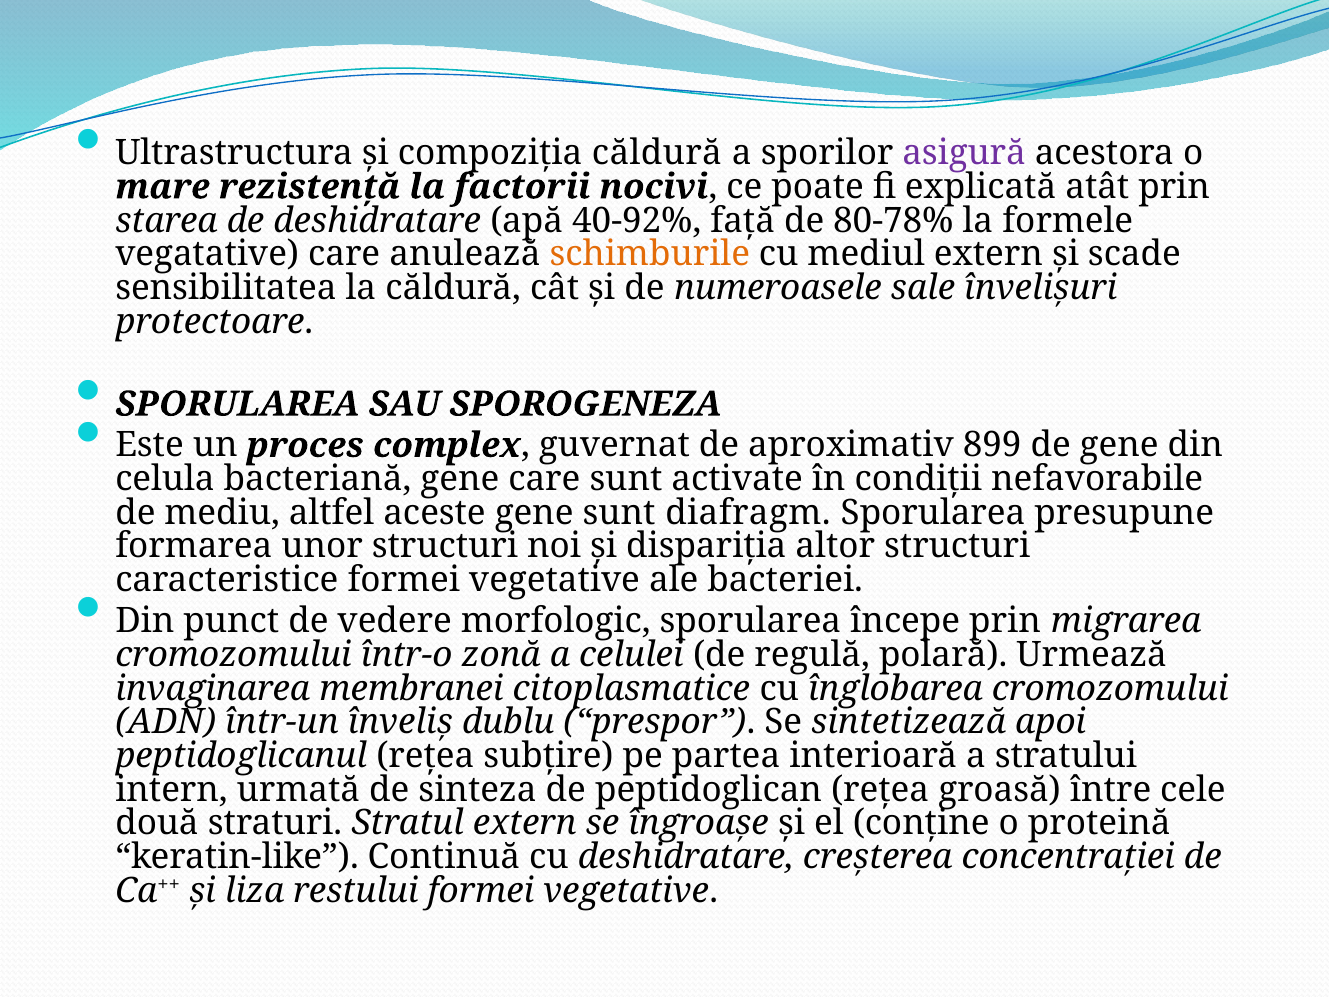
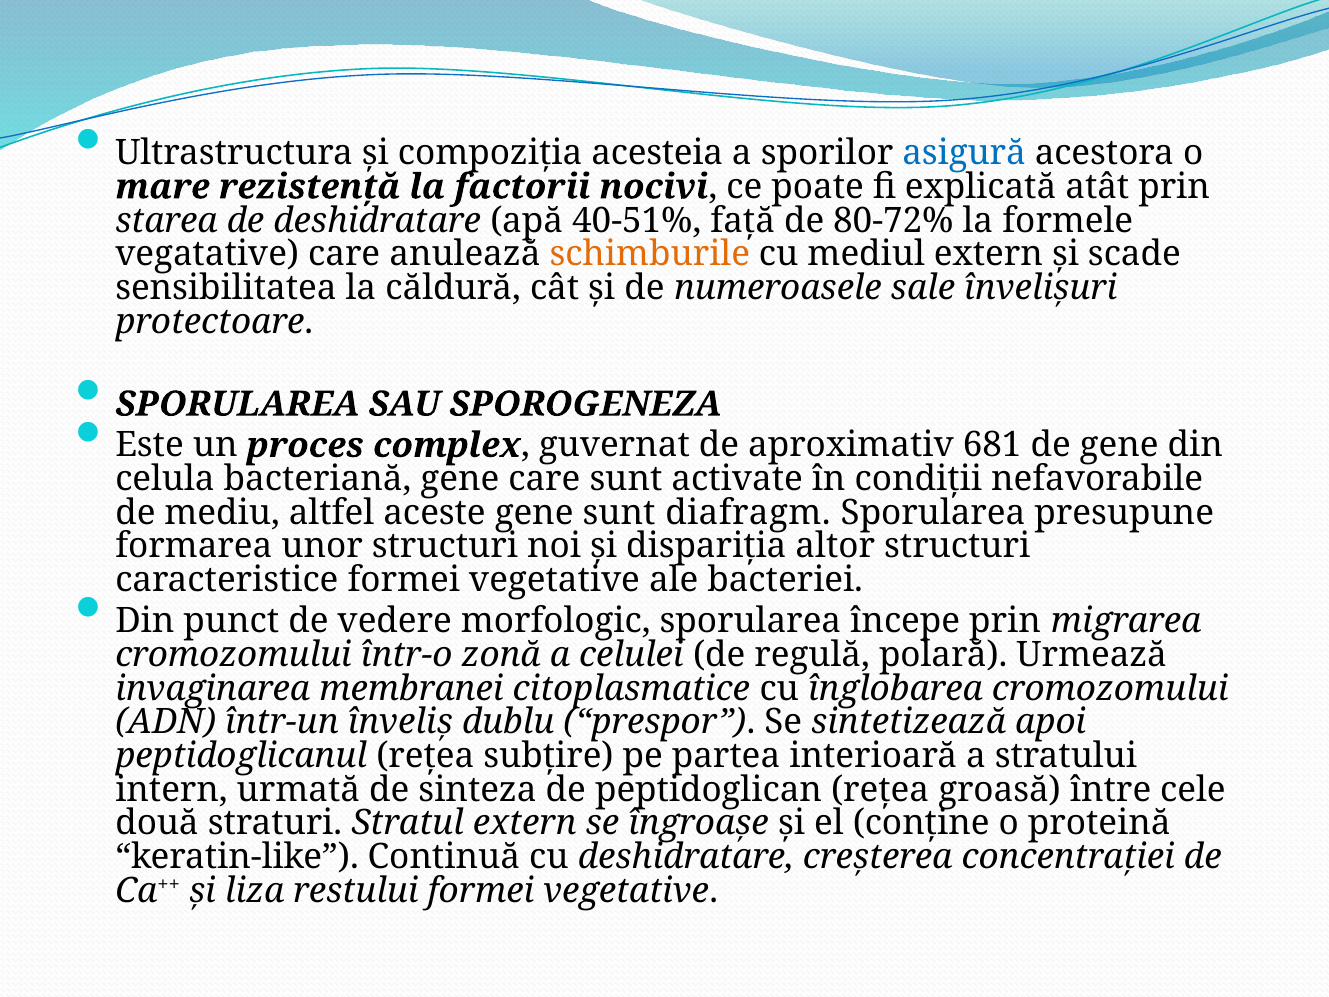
compoziţia căldură: căldură -> acesteia
asigură colour: purple -> blue
40-92%: 40-92% -> 40-51%
80-78%: 80-78% -> 80-72%
899: 899 -> 681
